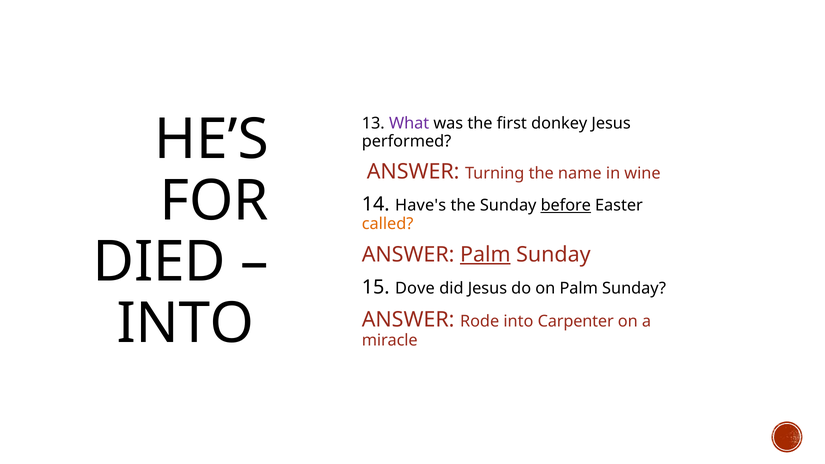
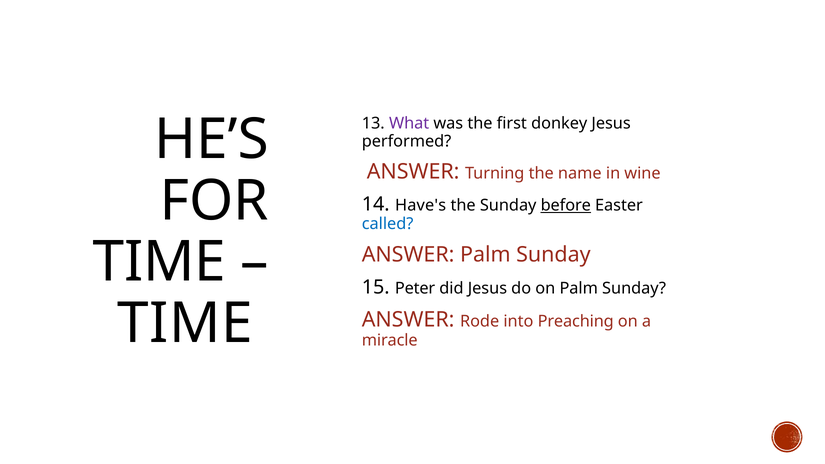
called colour: orange -> blue
DIED at (159, 262): DIED -> TIME
Palm at (485, 255) underline: present -> none
Dove: Dove -> Peter
INTO at (185, 324): INTO -> TIME
Carpenter: Carpenter -> Preaching
